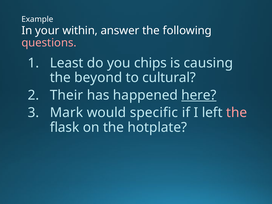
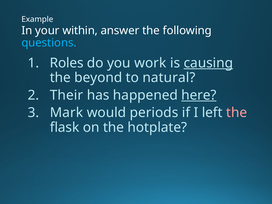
questions colour: pink -> light blue
Least: Least -> Roles
chips: chips -> work
causing underline: none -> present
cultural: cultural -> natural
specific: specific -> periods
